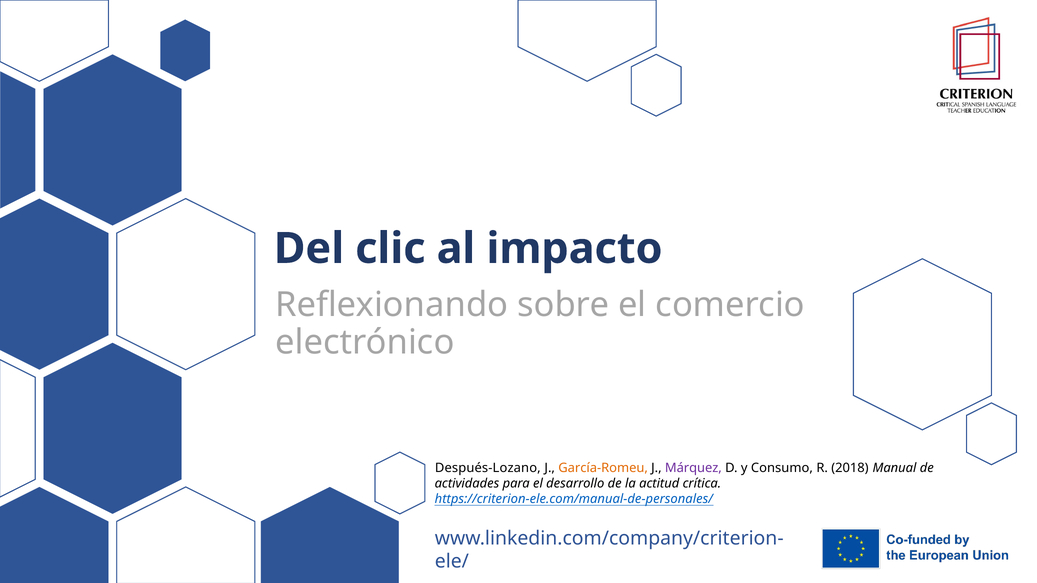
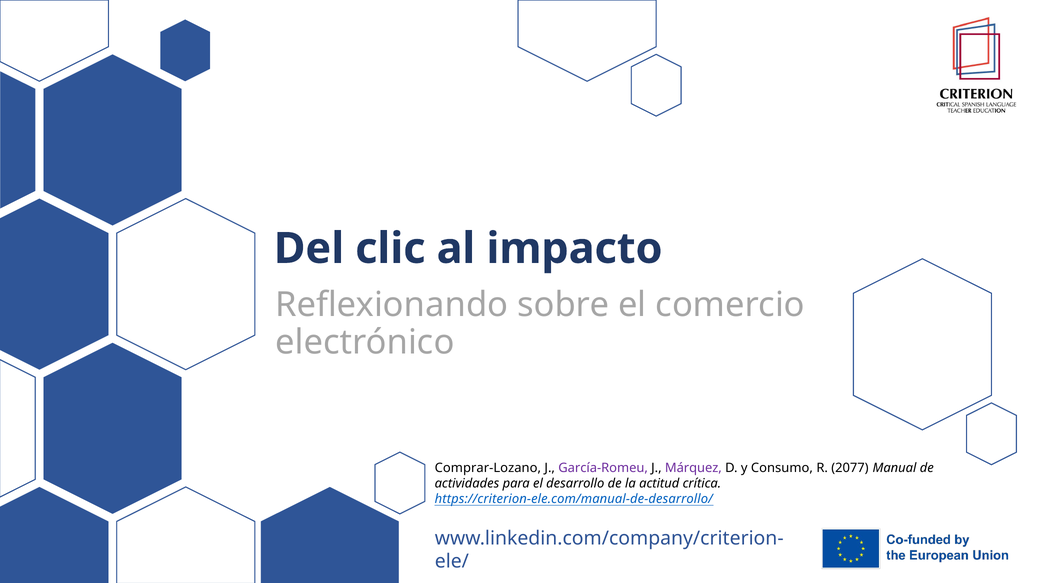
Después-Lozano: Después-Lozano -> Comprar-Lozano
García-Romeu colour: orange -> purple
2018: 2018 -> 2077
https://criterion-ele.com/manual-de-personales/: https://criterion-ele.com/manual-de-personales/ -> https://criterion-ele.com/manual-de-desarrollo/
